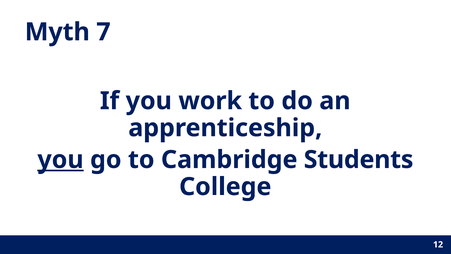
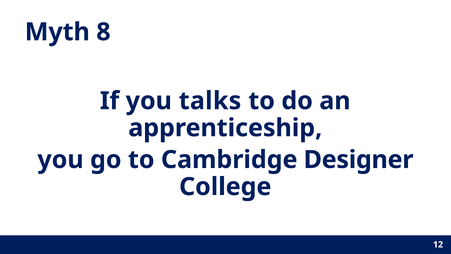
7: 7 -> 8
work: work -> talks
you at (61, 160) underline: present -> none
Students: Students -> Designer
